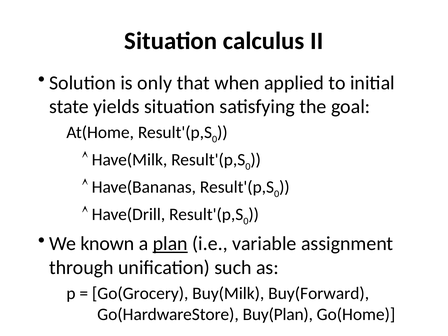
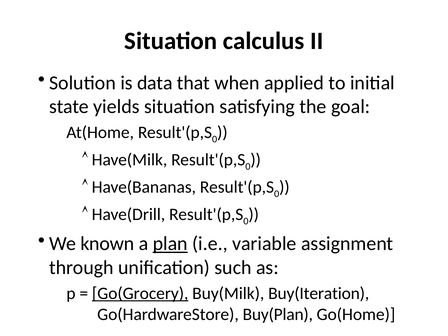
only: only -> data
Go(Grocery underline: none -> present
Buy(Forward: Buy(Forward -> Buy(Iteration
